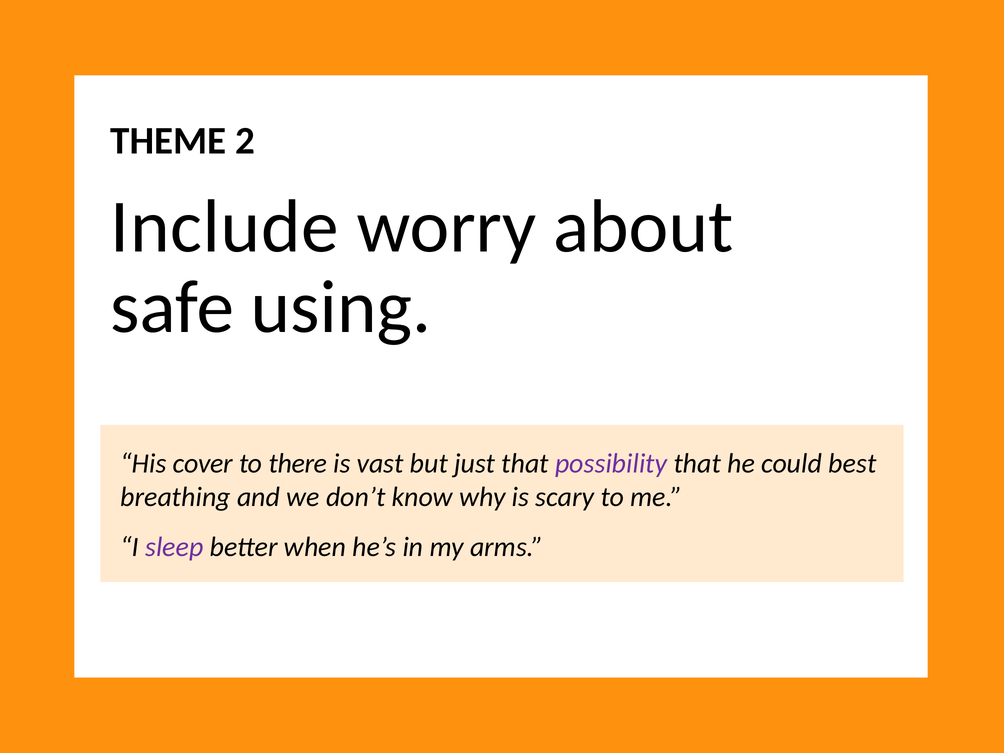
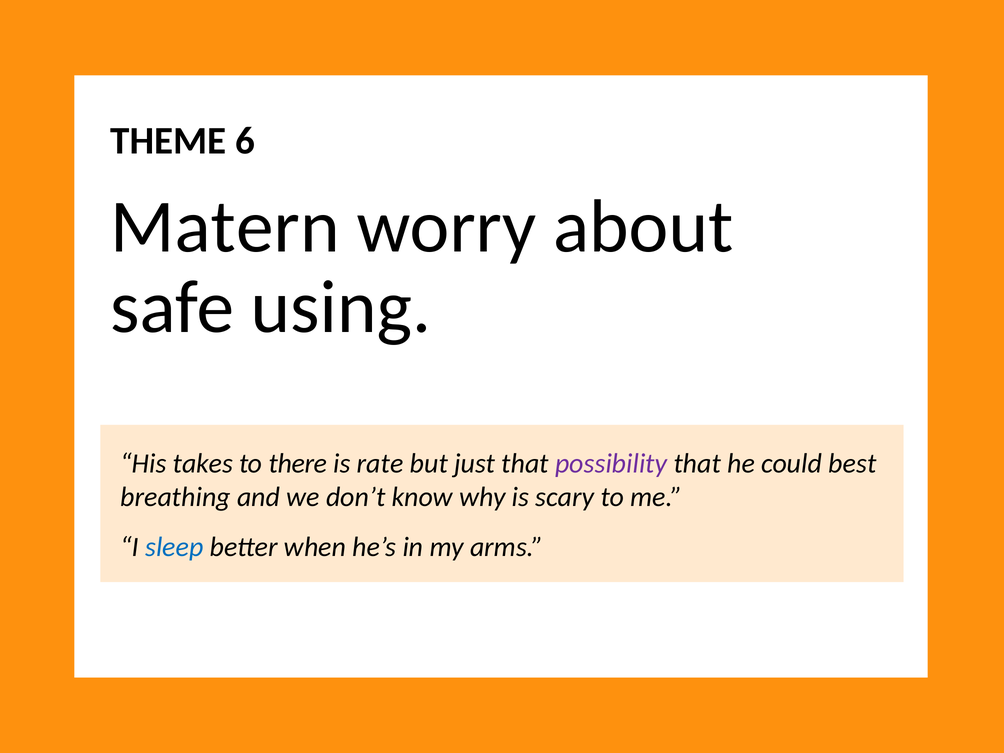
2: 2 -> 6
Include: Include -> Matern
cover: cover -> takes
vast: vast -> rate
sleep colour: purple -> blue
